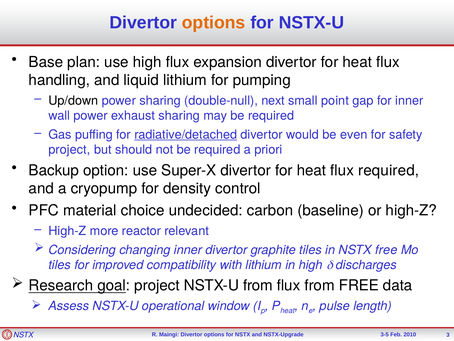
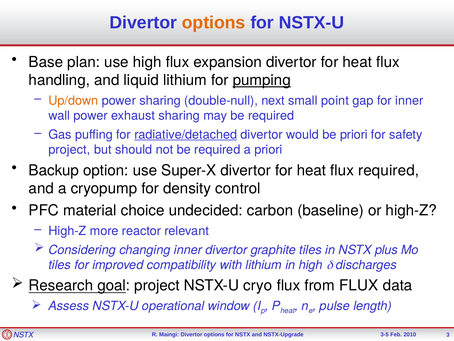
pumping underline: none -> present
Up/down colour: black -> orange
be even: even -> priori
NSTX free: free -> plus
NSTX-U from: from -> cryo
from FREE: FREE -> FLUX
